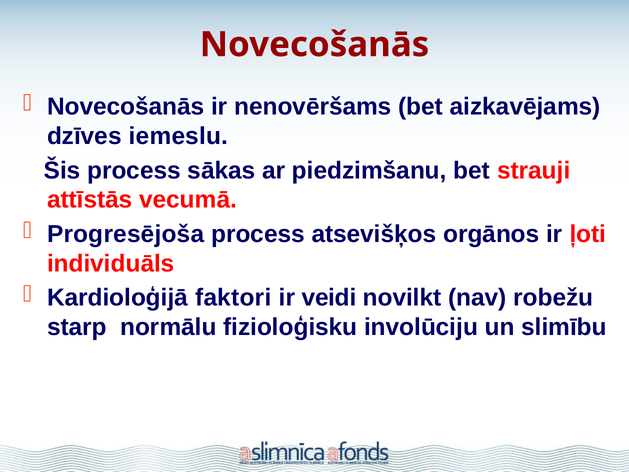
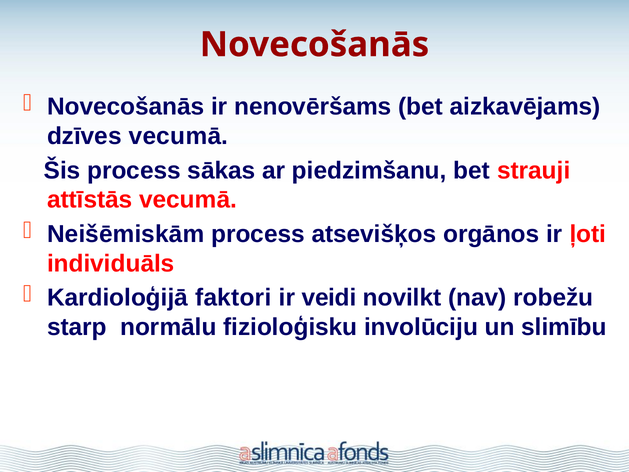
dzīves iemeslu: iemeslu -> vecumā
Progresējoša: Progresējoša -> Neišēmiskām
